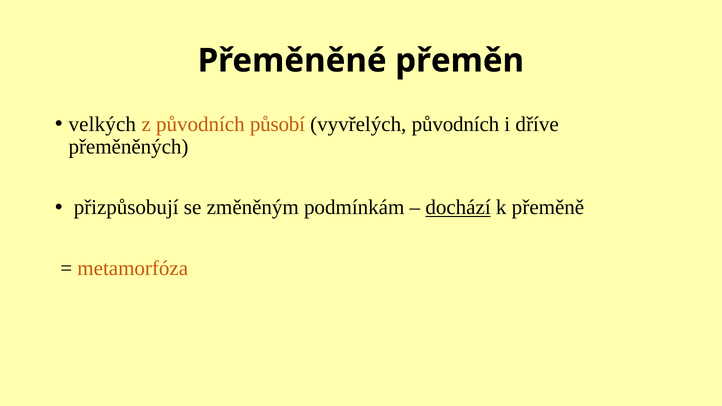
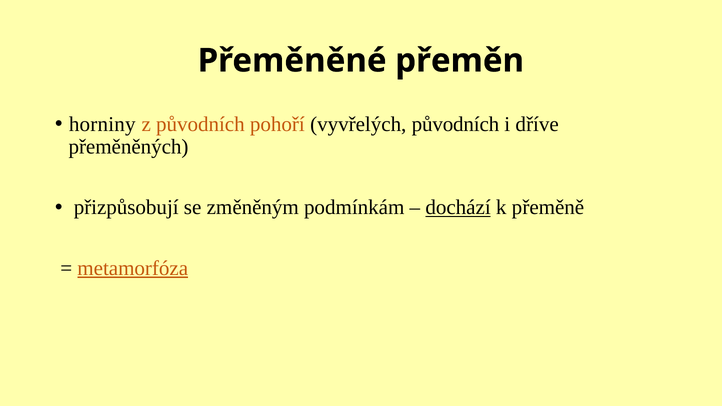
velkých: velkých -> horniny
působí: působí -> pohoří
metamorfóza underline: none -> present
